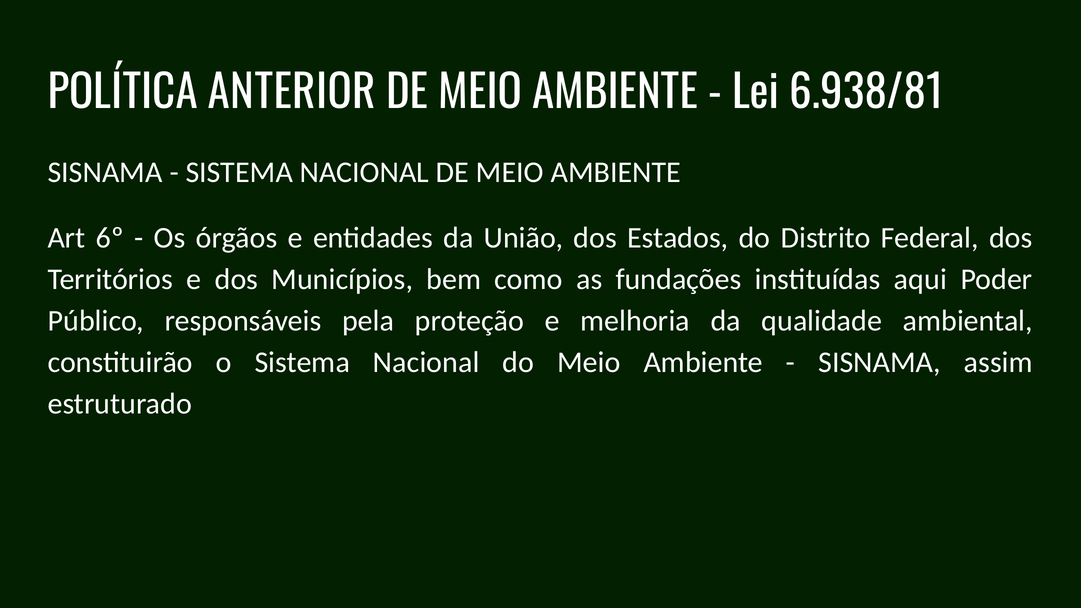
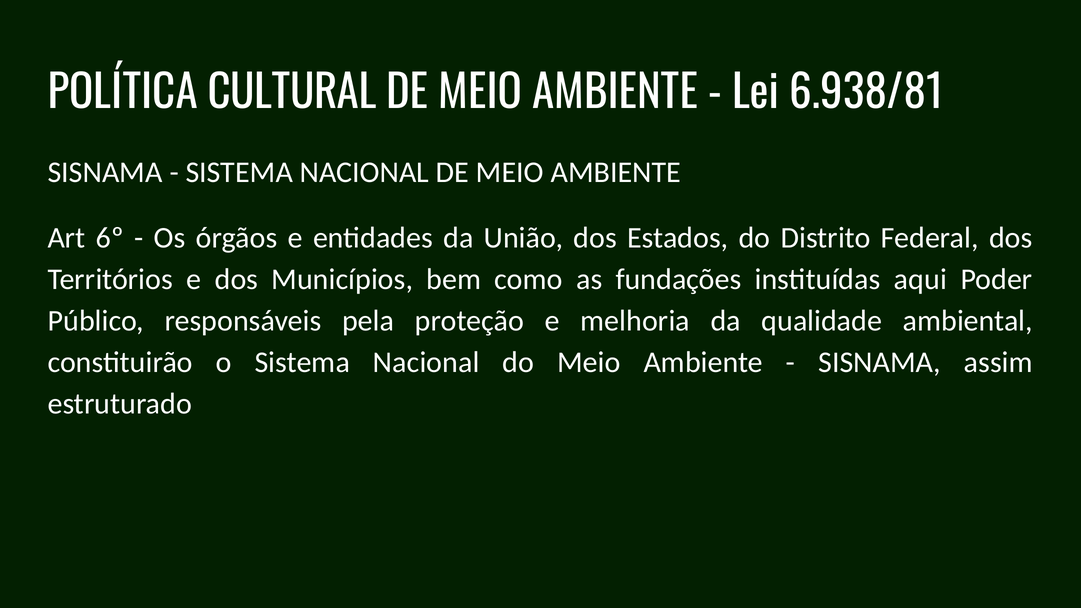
ANTERIOR: ANTERIOR -> CULTURAL
